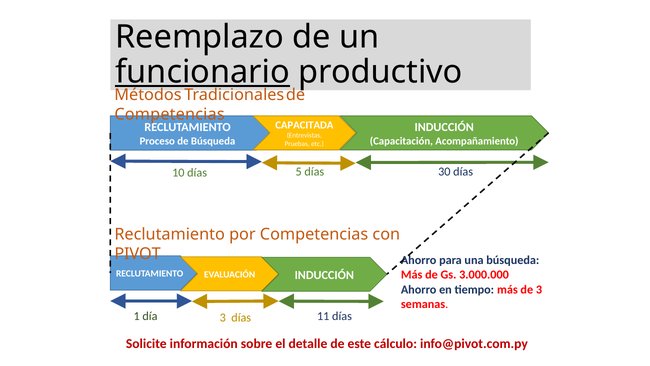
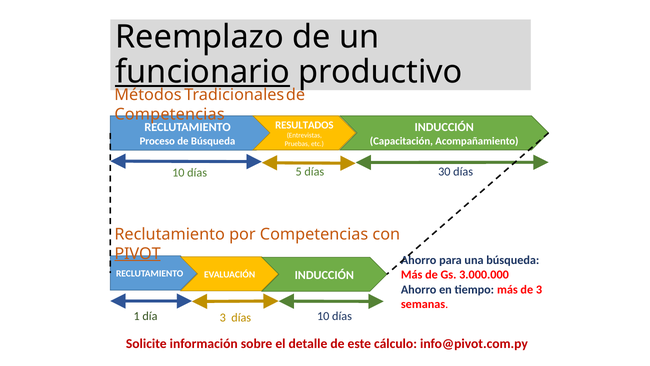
CAPACITADA: CAPACITADA -> RESULTADOS
PIVOT underline: none -> present
días 11: 11 -> 10
